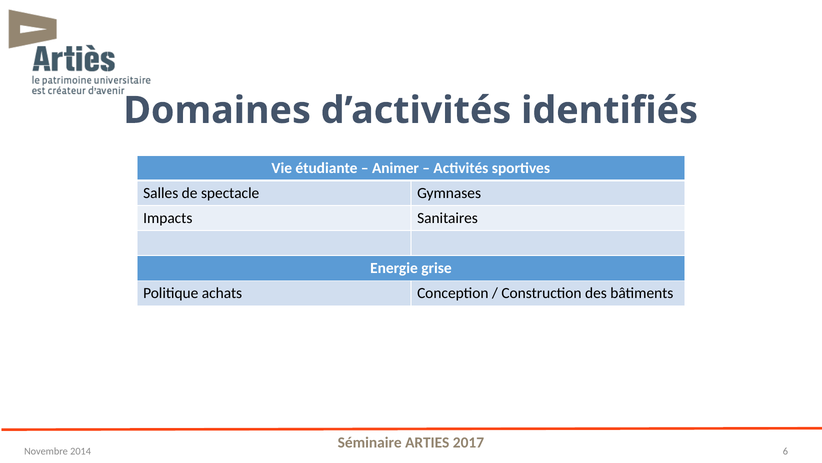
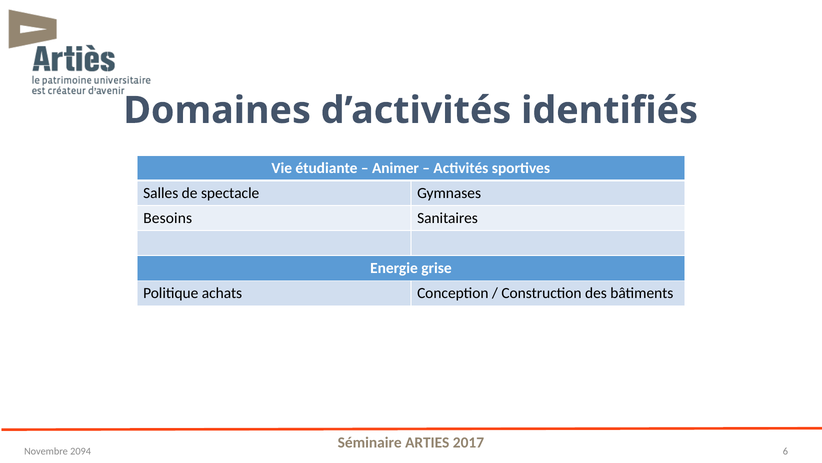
Impacts: Impacts -> Besoins
2014: 2014 -> 2094
